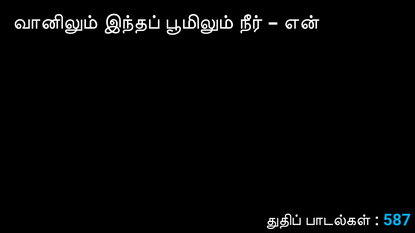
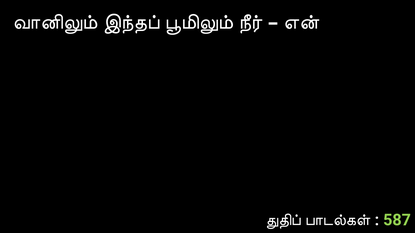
587 colour: light blue -> light green
